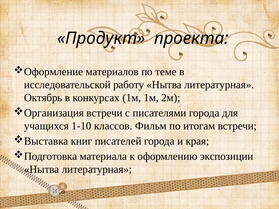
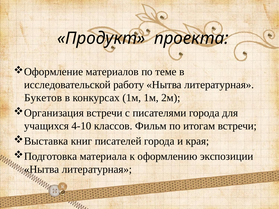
Октябрь: Октябрь -> Букетов
1-10: 1-10 -> 4-10
